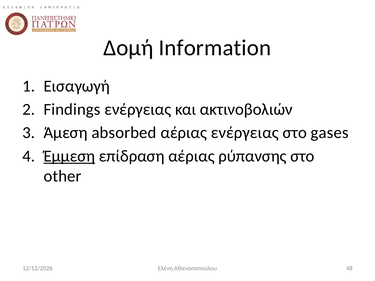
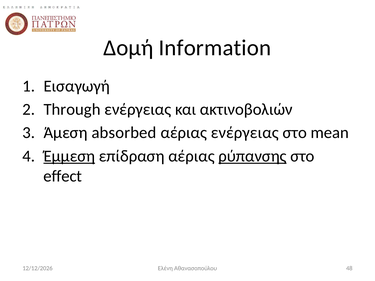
Findings: Findings -> Through
gases: gases -> mean
ρύπανσης underline: none -> present
other: other -> effect
